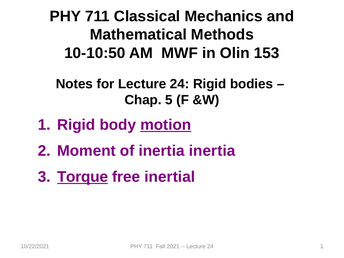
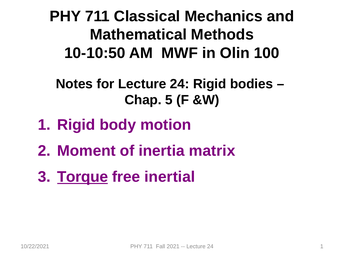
153: 153 -> 100
motion underline: present -> none
inertia inertia: inertia -> matrix
